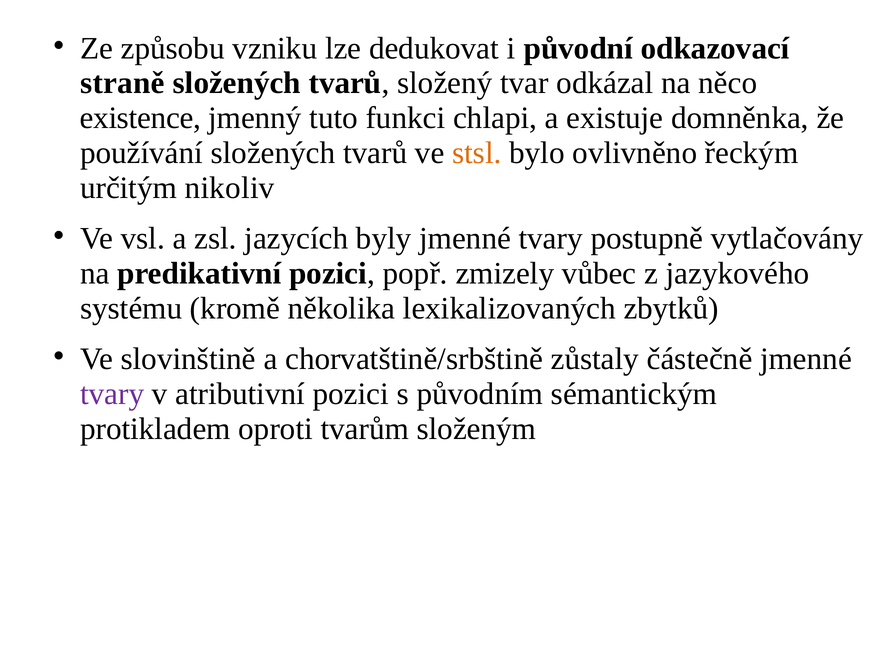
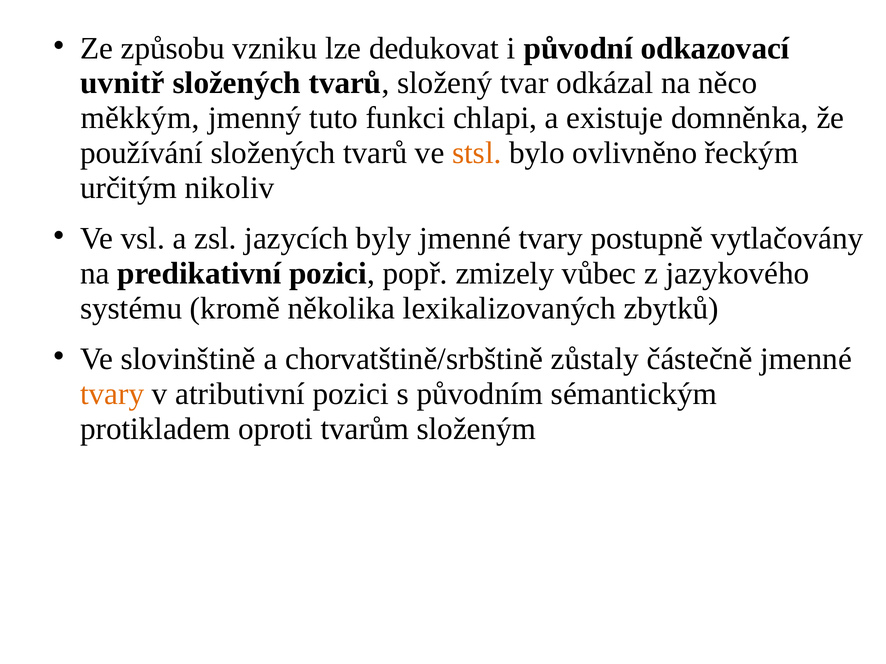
straně: straně -> uvnitř
existence: existence -> měkkým
tvary at (112, 394) colour: purple -> orange
